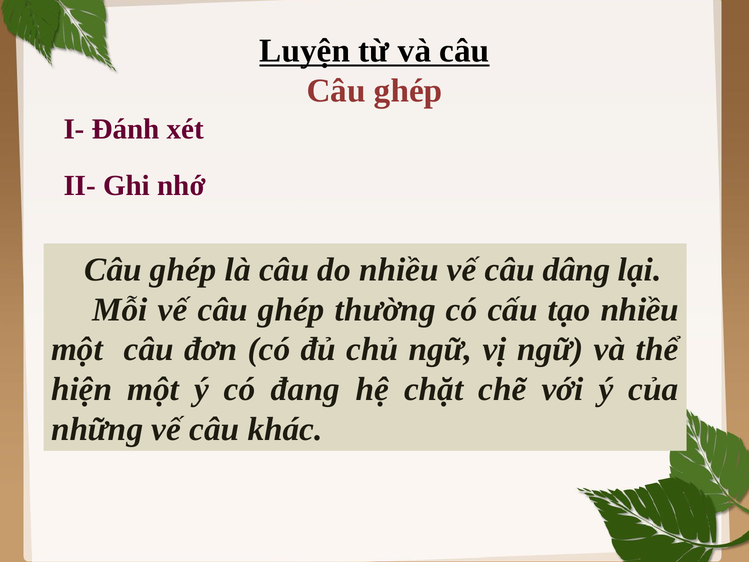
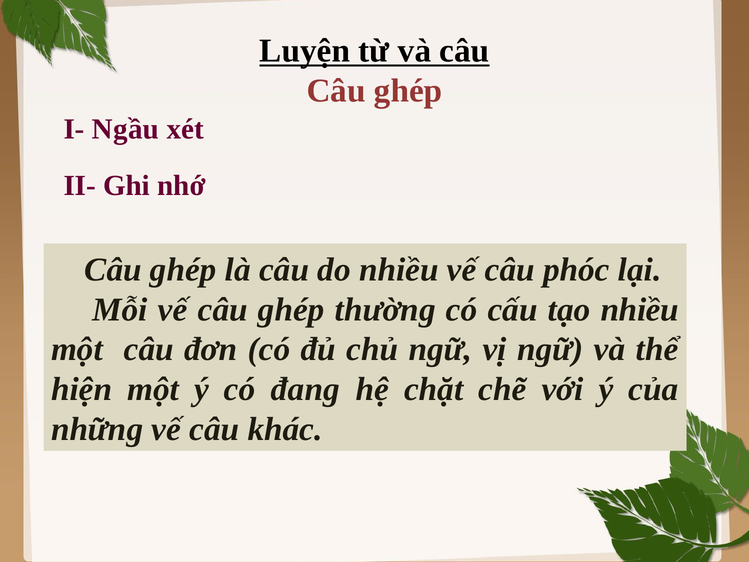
Đánh: Đánh -> Ngầu
dâng: dâng -> phóc
